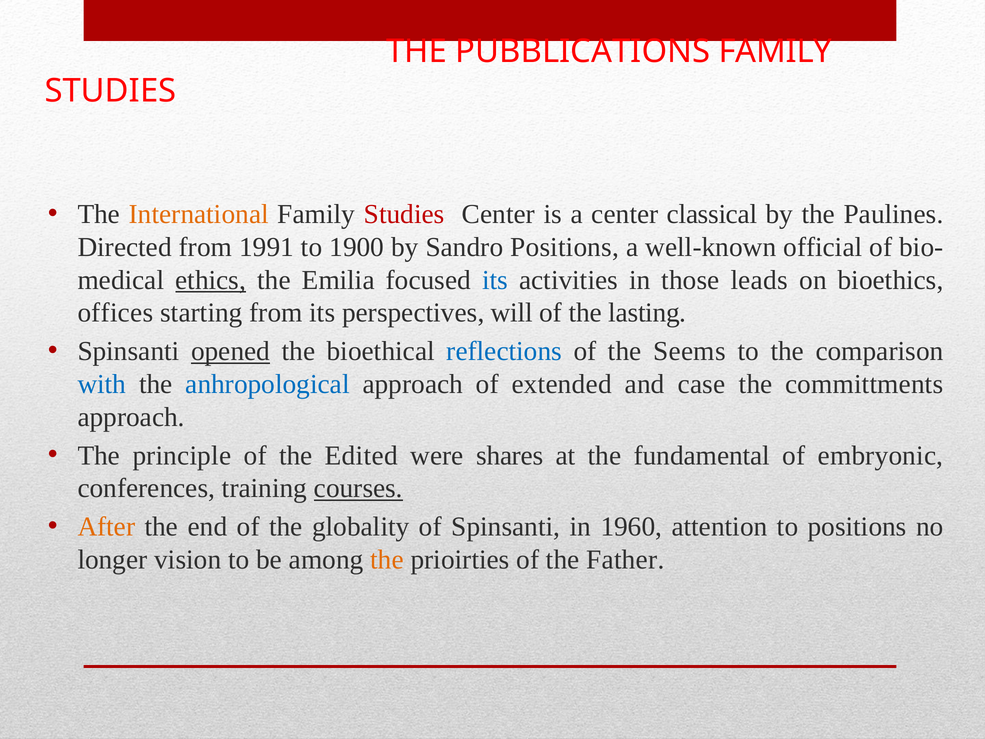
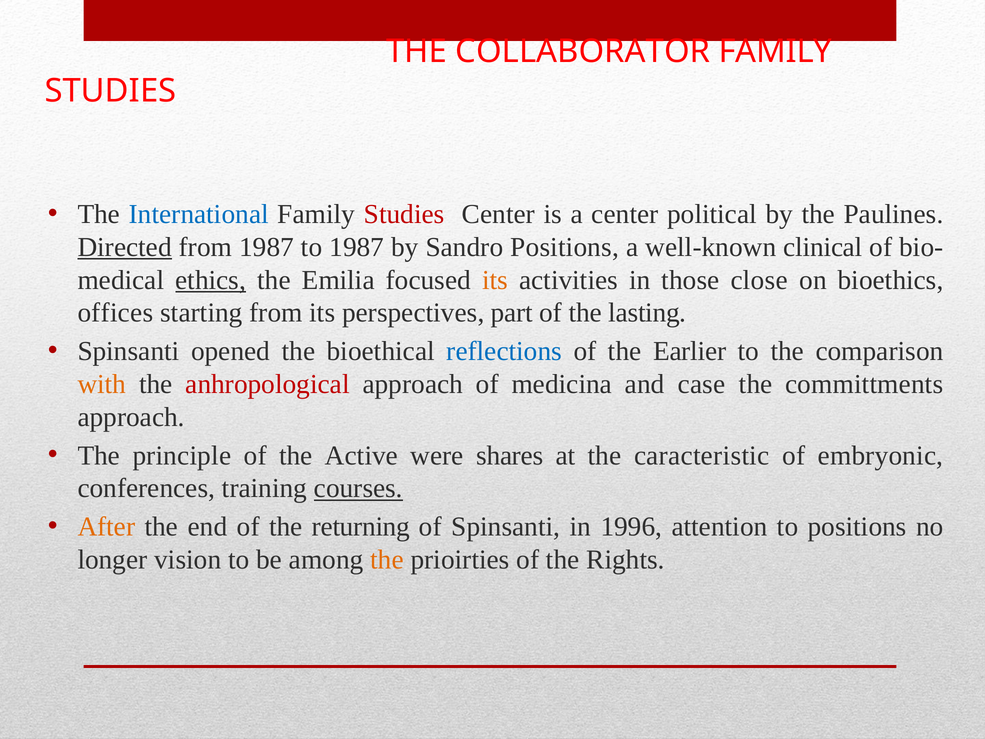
PUBBLICATIONS: PUBBLICATIONS -> COLLABORATOR
International colour: orange -> blue
classical: classical -> political
Directed underline: none -> present
from 1991: 1991 -> 1987
to 1900: 1900 -> 1987
official: official -> clinical
its at (495, 280) colour: blue -> orange
leads: leads -> close
will: will -> part
opened underline: present -> none
Seems: Seems -> Earlier
with colour: blue -> orange
anhropological colour: blue -> red
extended: extended -> medicina
Edited: Edited -> Active
fundamental: fundamental -> caracteristic
globality: globality -> returning
1960: 1960 -> 1996
Father: Father -> Rights
